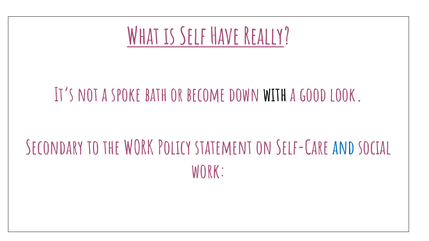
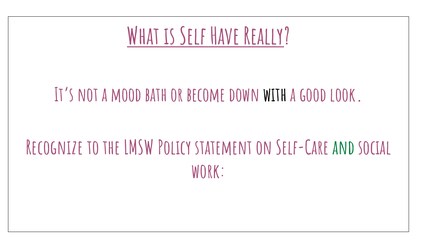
spoke: spoke -> mood
Secondary: Secondary -> Recognize
the WORK: WORK -> LMSW
and colour: blue -> green
